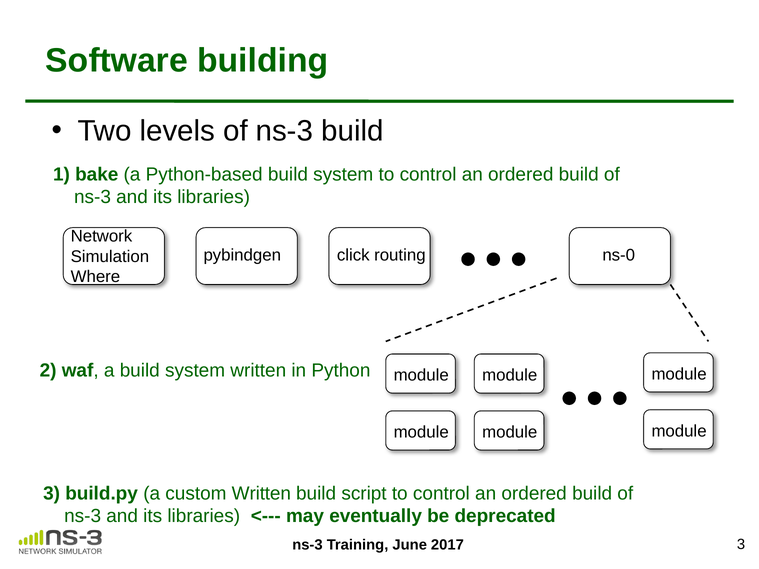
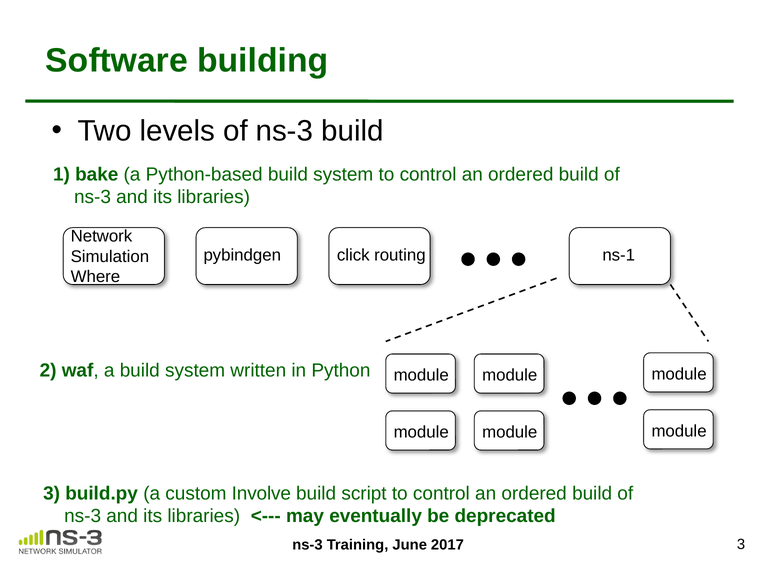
ns-0: ns-0 -> ns-1
custom Written: Written -> Involve
